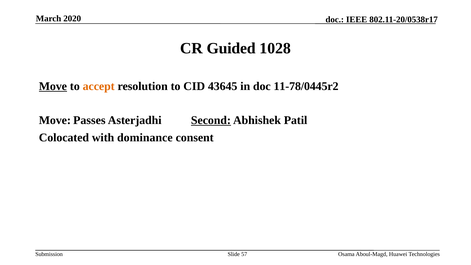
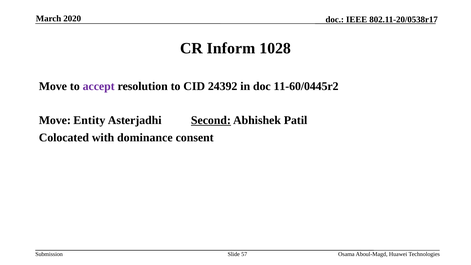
Guided: Guided -> Inform
Move at (53, 86) underline: present -> none
accept colour: orange -> purple
43645: 43645 -> 24392
11-78/0445r2: 11-78/0445r2 -> 11-60/0445r2
Passes: Passes -> Entity
